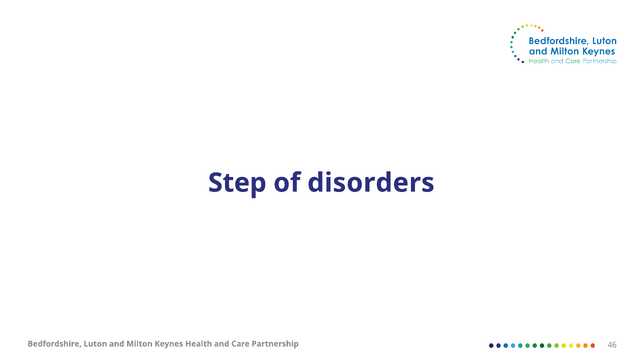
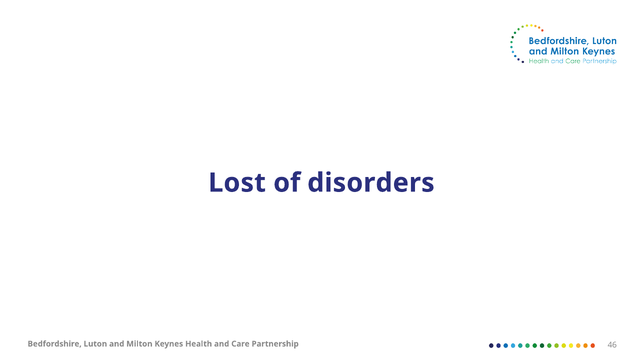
Step: Step -> Lost
